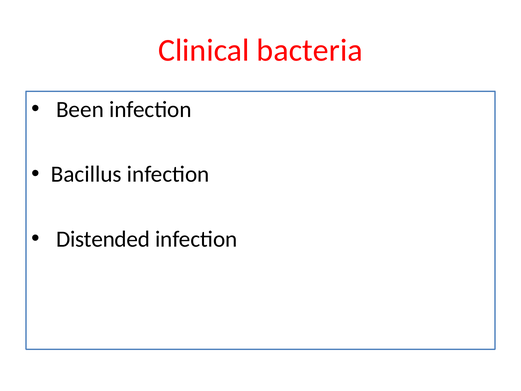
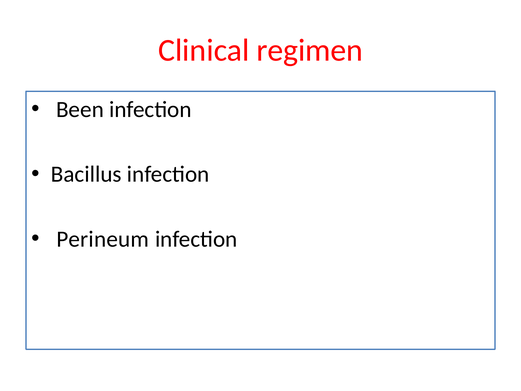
bacteria: bacteria -> regimen
Distended: Distended -> Perineum
